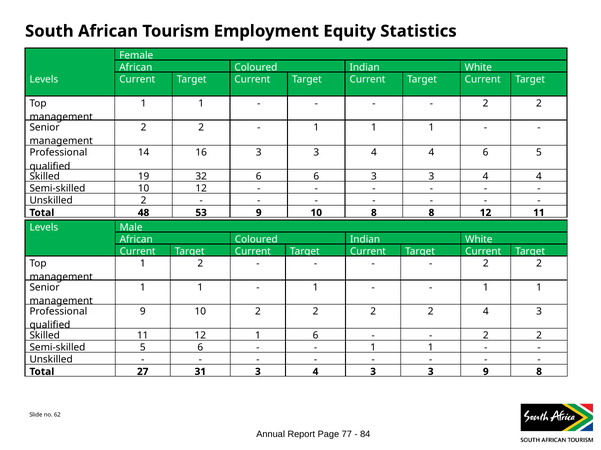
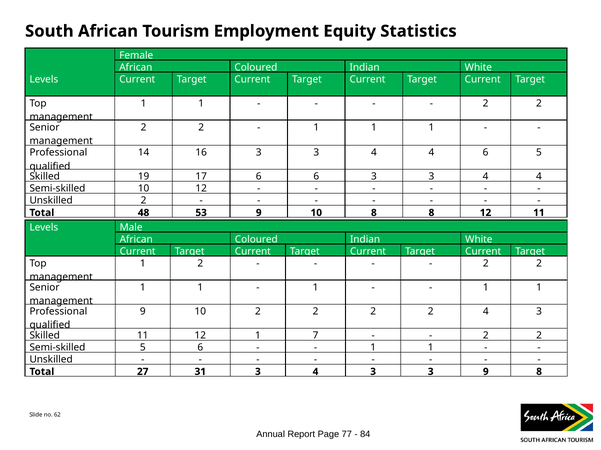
32: 32 -> 17
1 6: 6 -> 7
